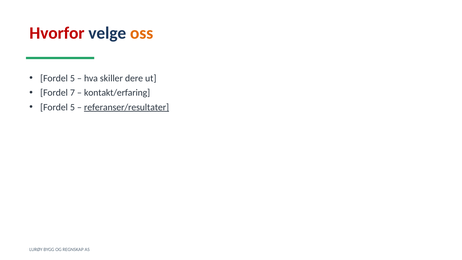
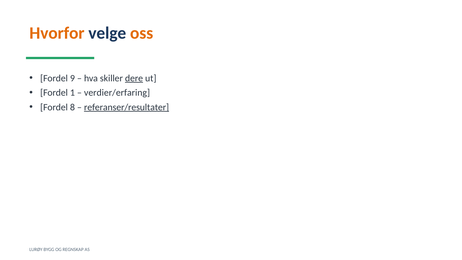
Hvorfor colour: red -> orange
5 at (72, 78): 5 -> 9
dere underline: none -> present
7: 7 -> 1
kontakt/erfaring: kontakt/erfaring -> verdier/erfaring
5 at (72, 107): 5 -> 8
